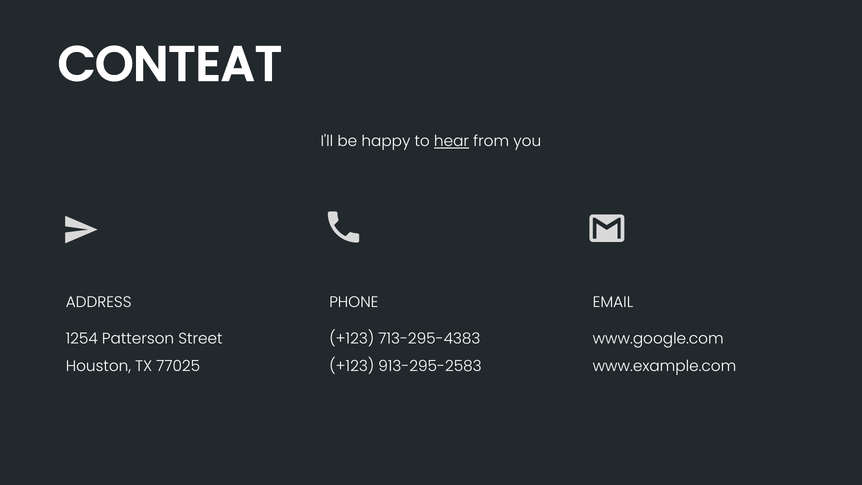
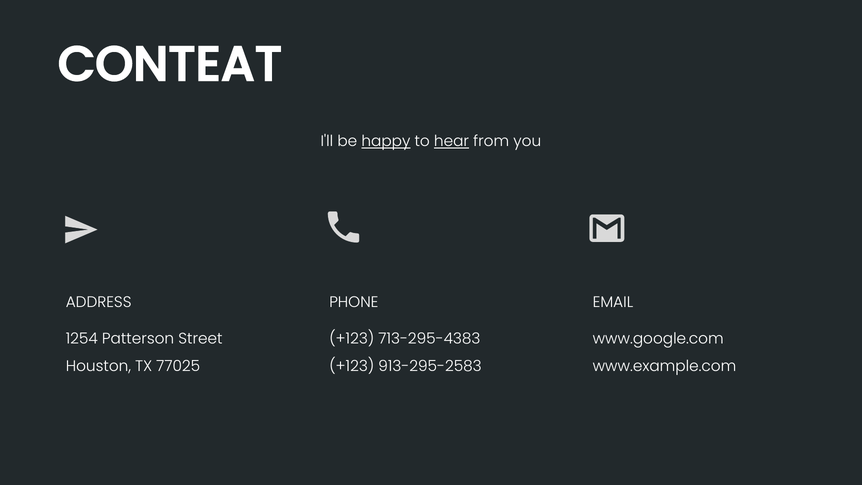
happy underline: none -> present
